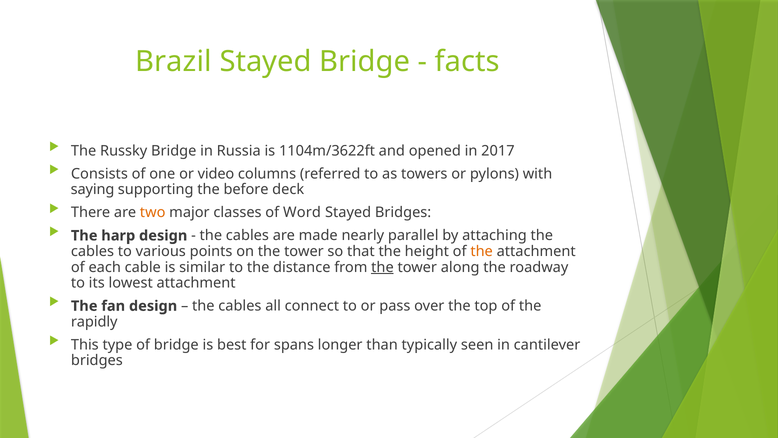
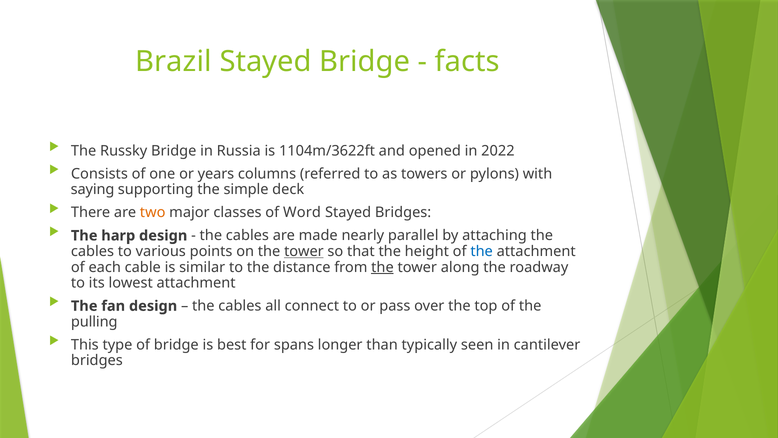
2017: 2017 -> 2022
video: video -> years
before: before -> simple
tower at (304, 251) underline: none -> present
the at (482, 251) colour: orange -> blue
rapidly: rapidly -> pulling
